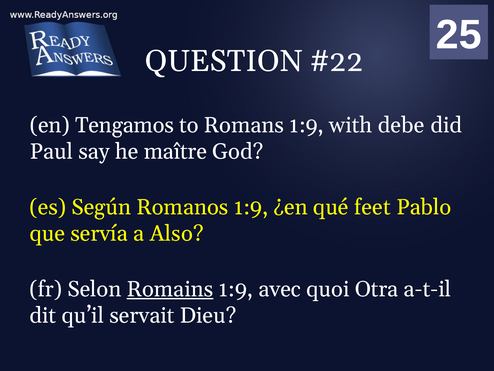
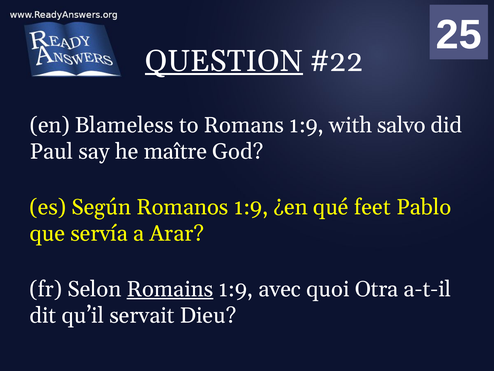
QUESTION underline: none -> present
Tengamos: Tengamos -> Blameless
debe: debe -> salvo
Also: Also -> Arar
